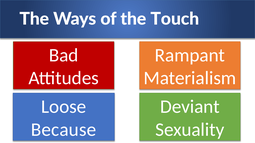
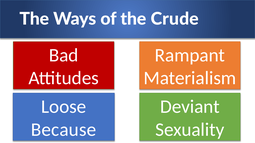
Touch: Touch -> Crude
